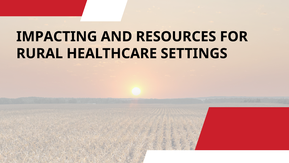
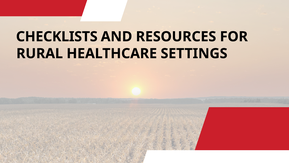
IMPACTING: IMPACTING -> CHECKLISTS
